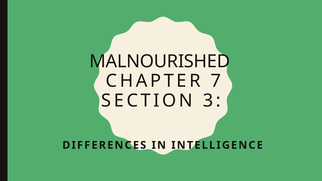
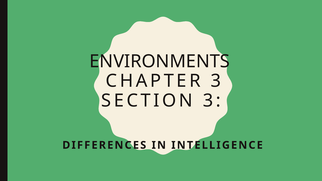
MALNOURISHED: MALNOURISHED -> ENVIRONMENTS
CHAPTER 7: 7 -> 3
